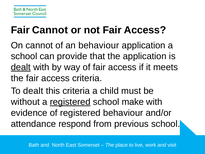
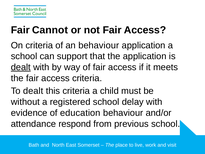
On cannot: cannot -> criteria
provide: provide -> support
registered at (70, 102) underline: present -> none
make: make -> delay
of registered: registered -> education
